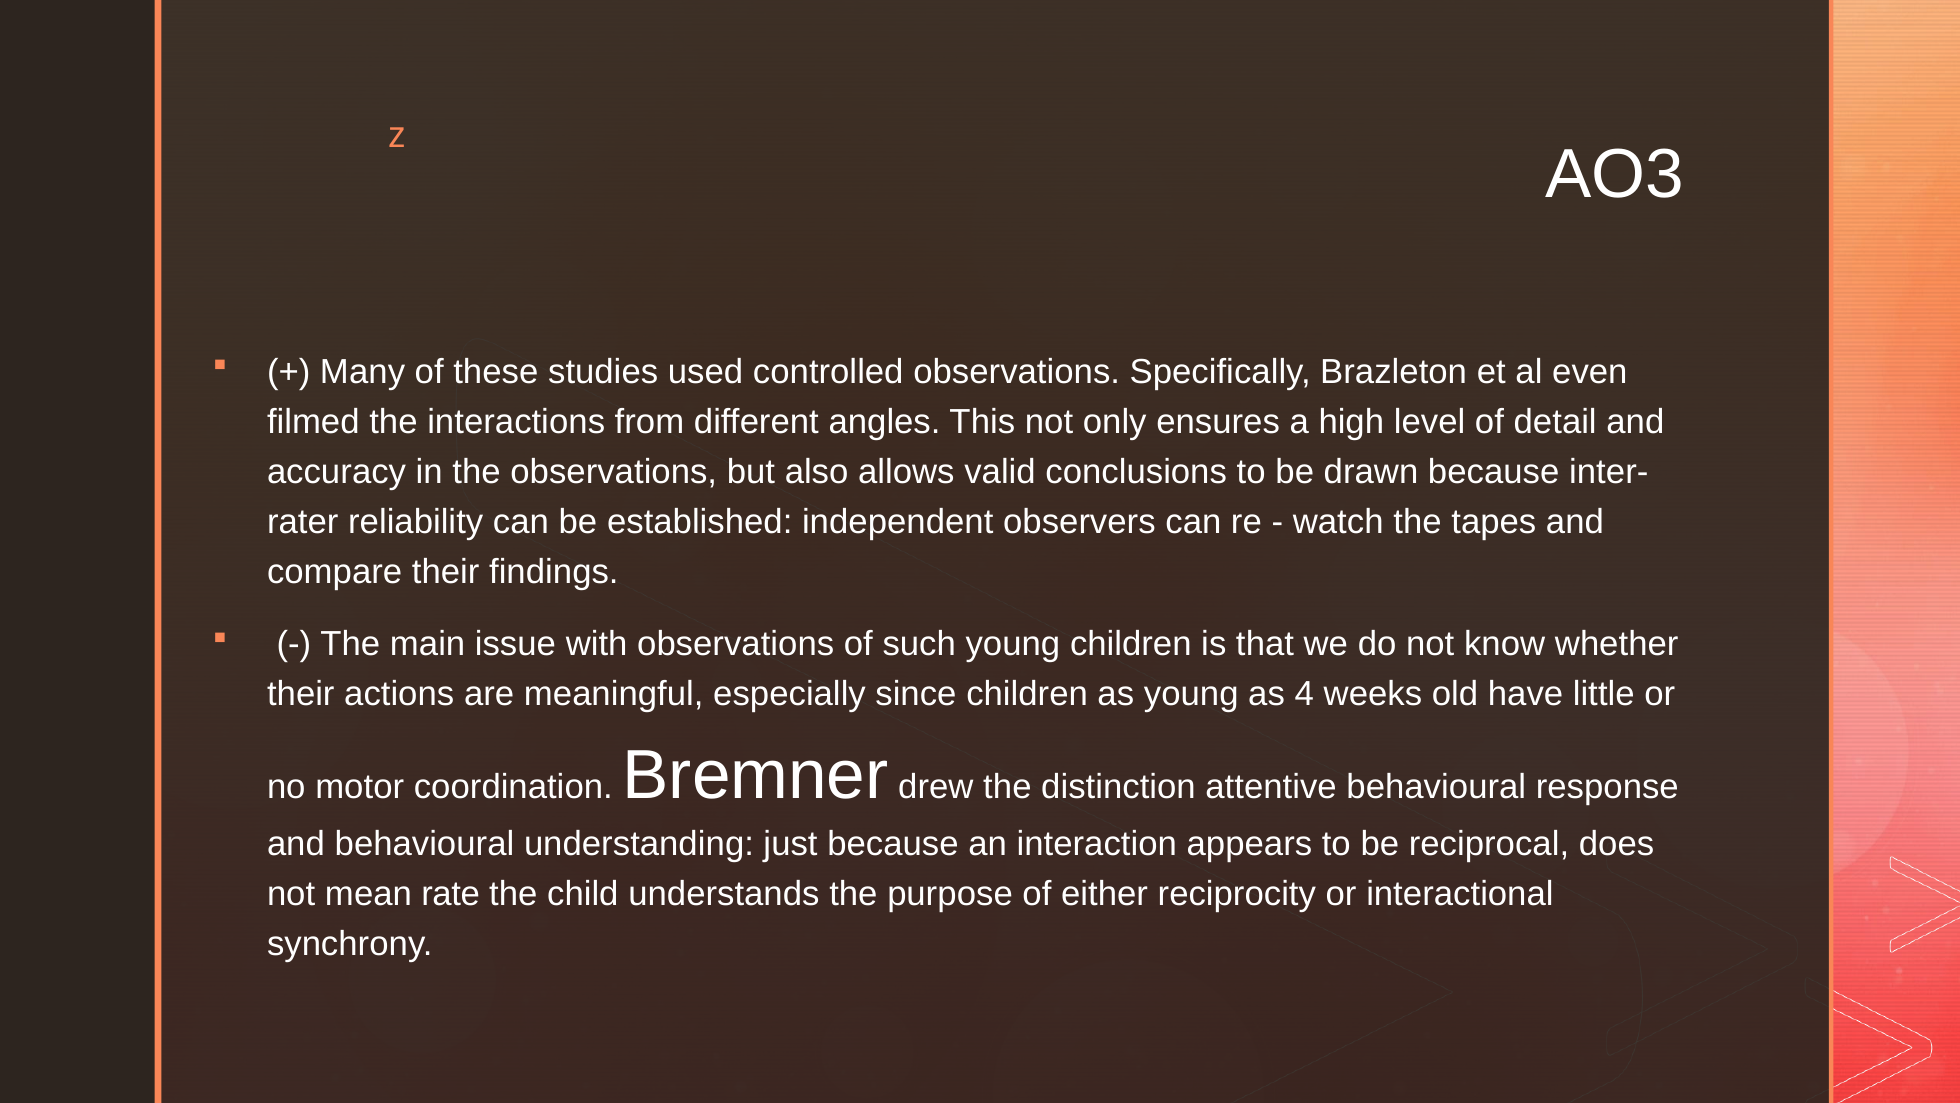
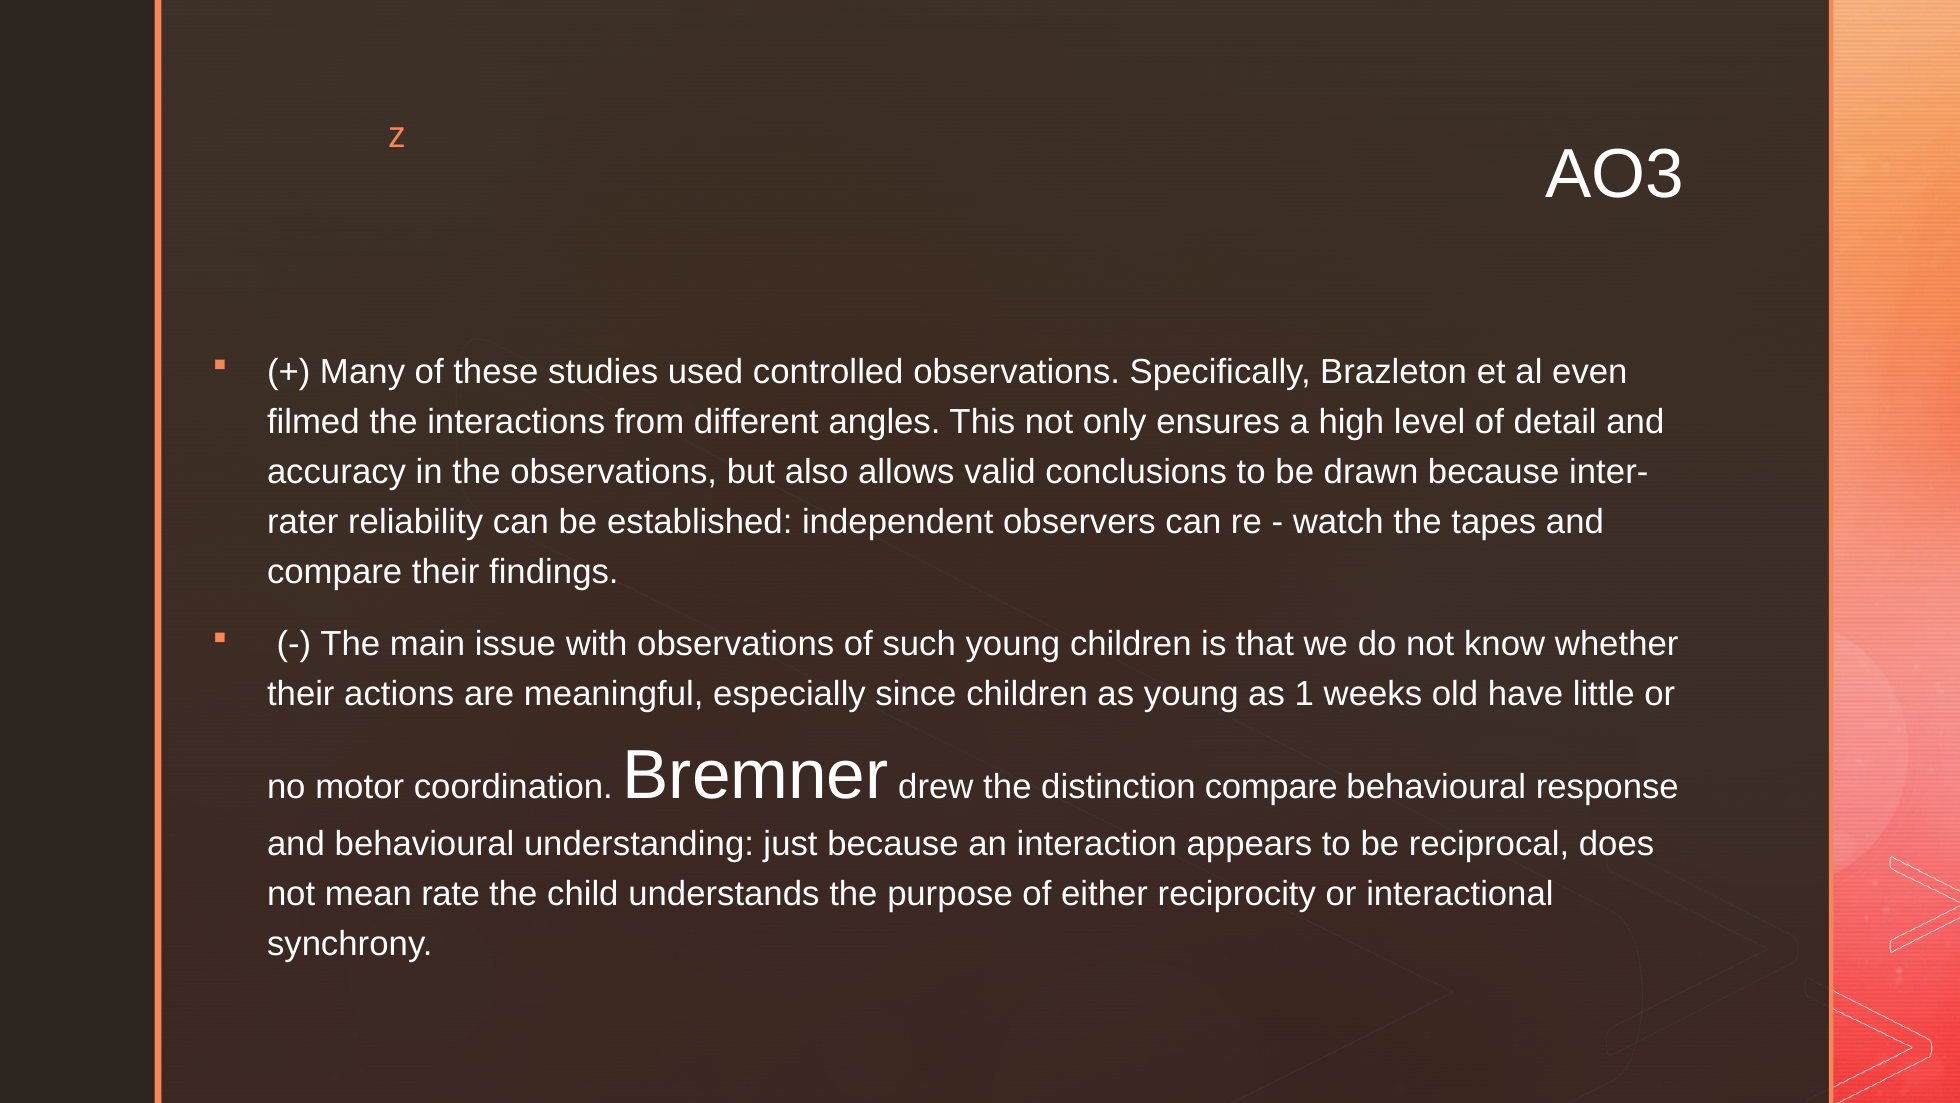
4: 4 -> 1
distinction attentive: attentive -> compare
